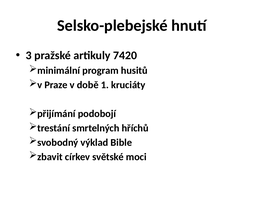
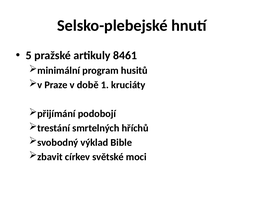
3: 3 -> 5
7420: 7420 -> 8461
